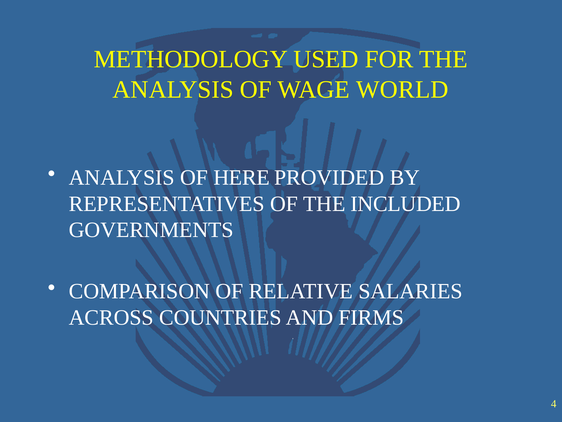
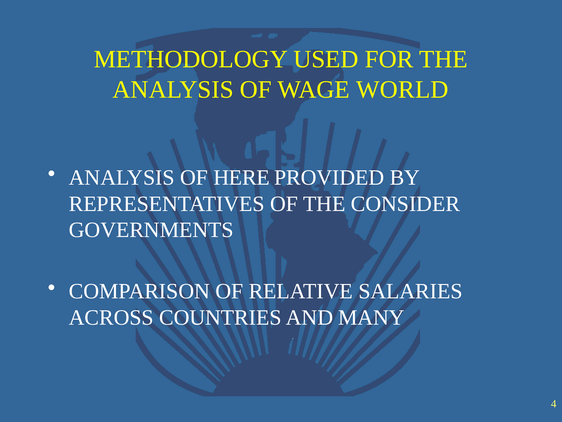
INCLUDED: INCLUDED -> CONSIDER
FIRMS: FIRMS -> MANY
